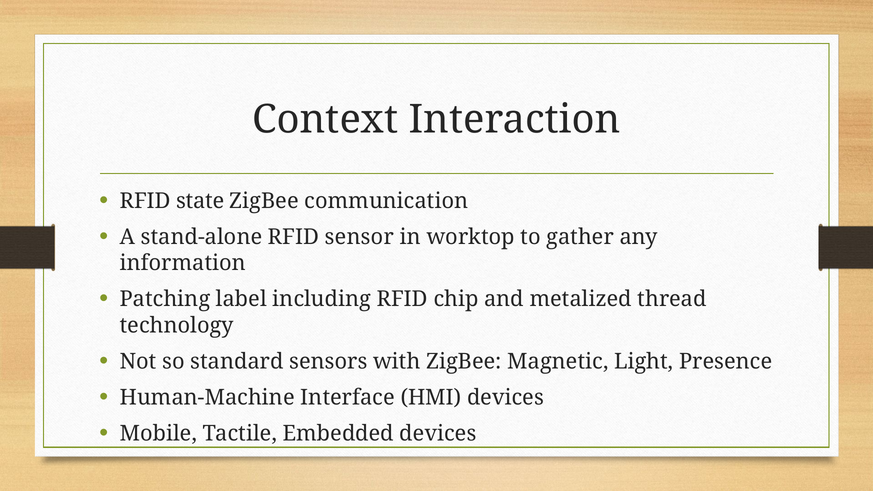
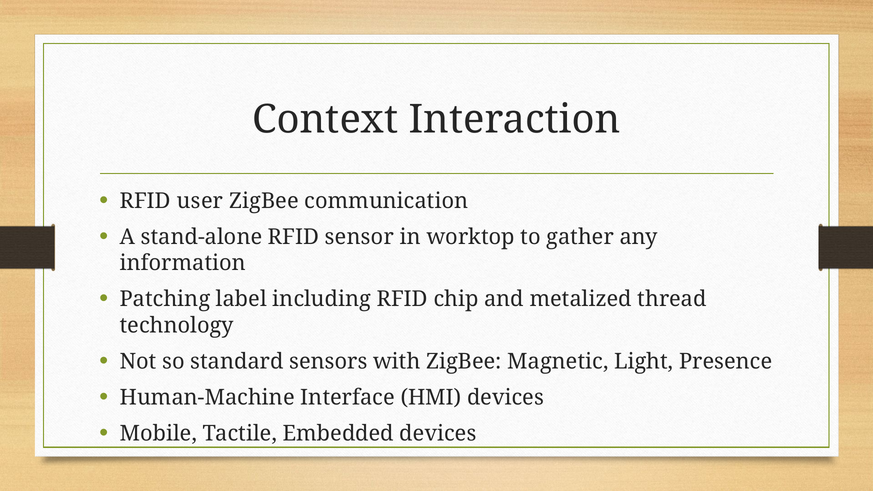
state: state -> user
